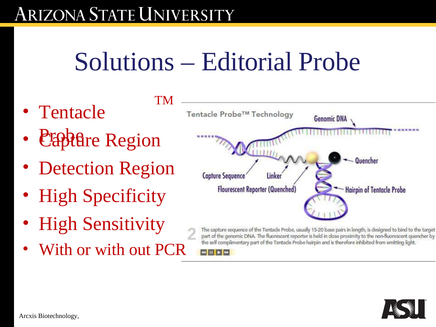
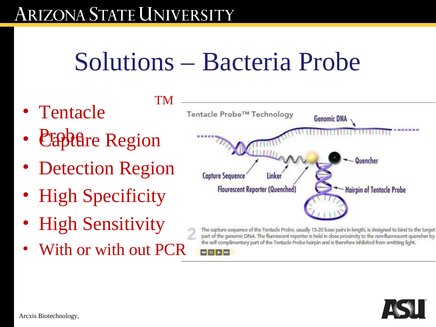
Editorial: Editorial -> Bacteria
